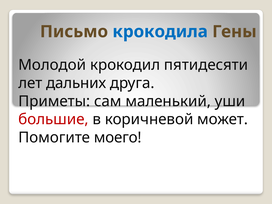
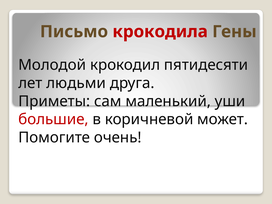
крокодила colour: blue -> red
дальних: дальних -> людьми
моего: моего -> очень
